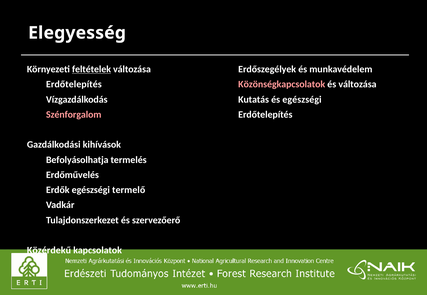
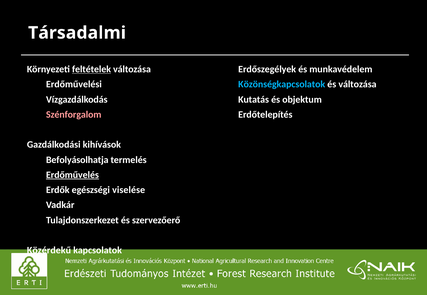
Elegyesség: Elegyesség -> Társadalmi
Erdőtelepítés at (74, 85): Erdőtelepítés -> Erdőművelési
Közönségkapcsolatok colour: pink -> light blue
és egészségi: egészségi -> objektum
Erdőművelés underline: none -> present
termelő: termelő -> viselése
